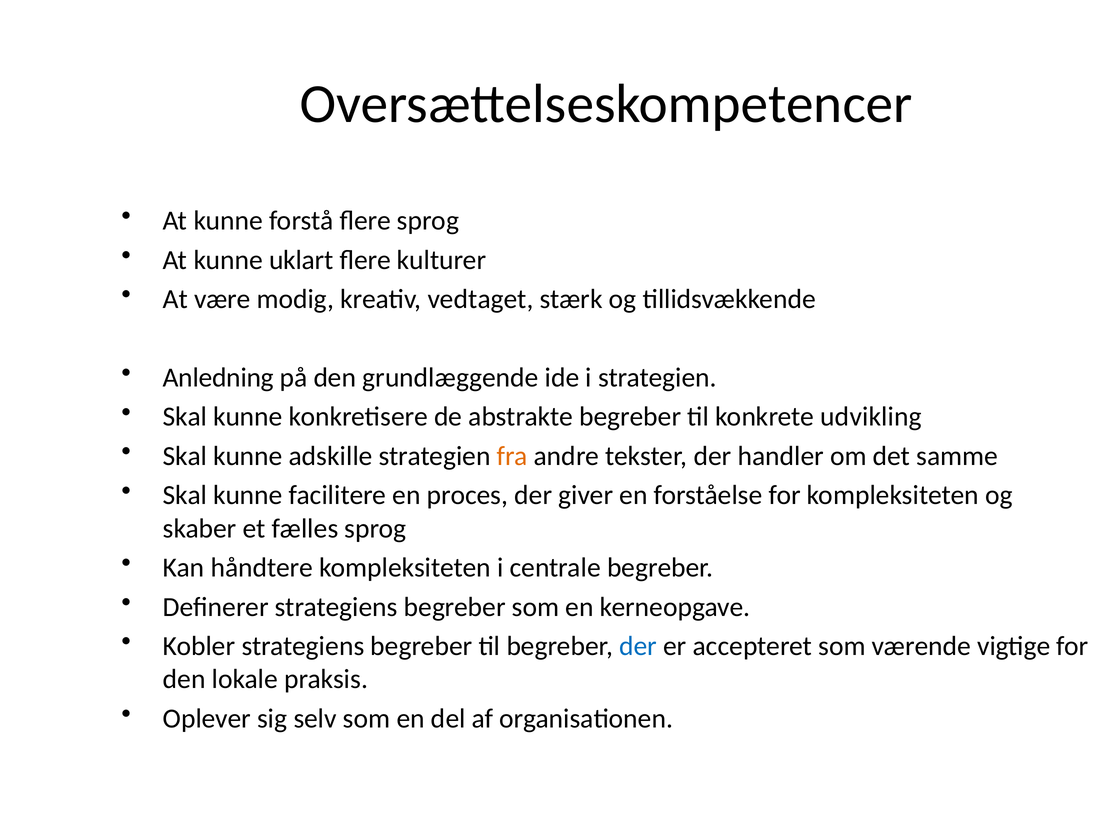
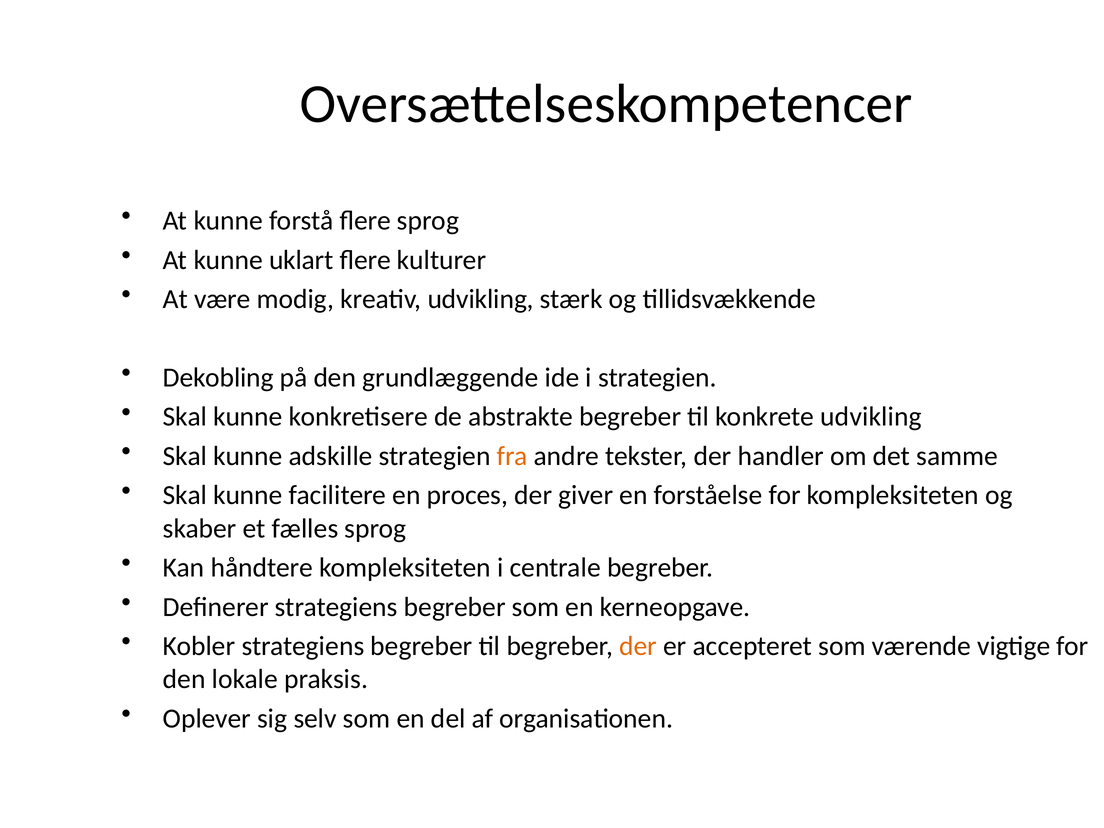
kreativ vedtaget: vedtaget -> udvikling
Anledning: Anledning -> Dekobling
der at (638, 646) colour: blue -> orange
